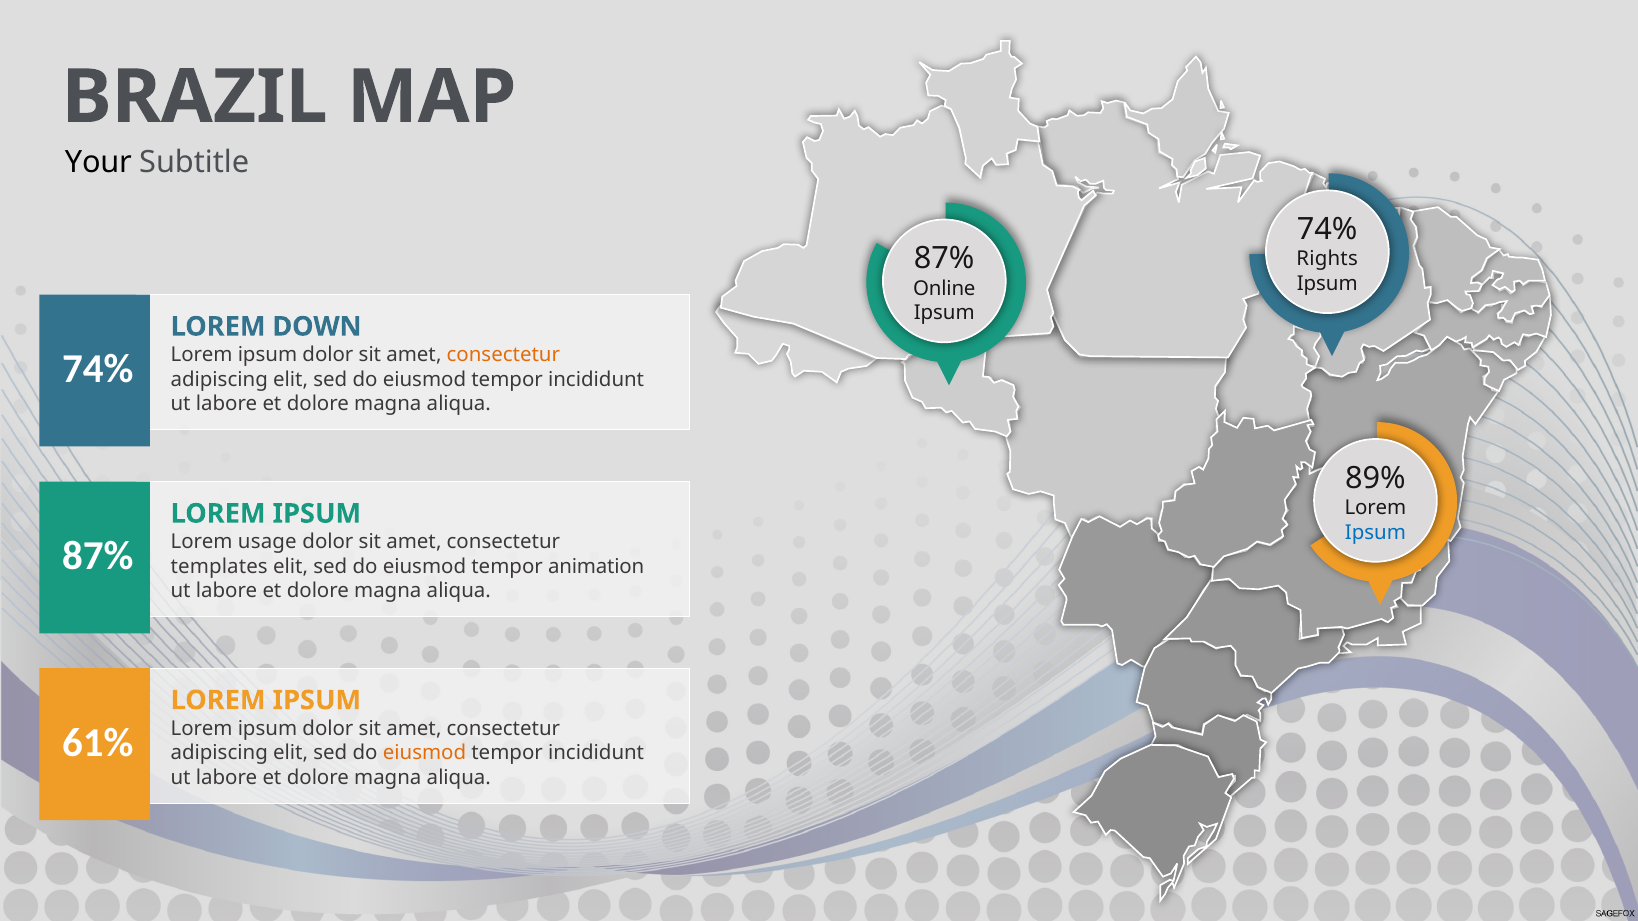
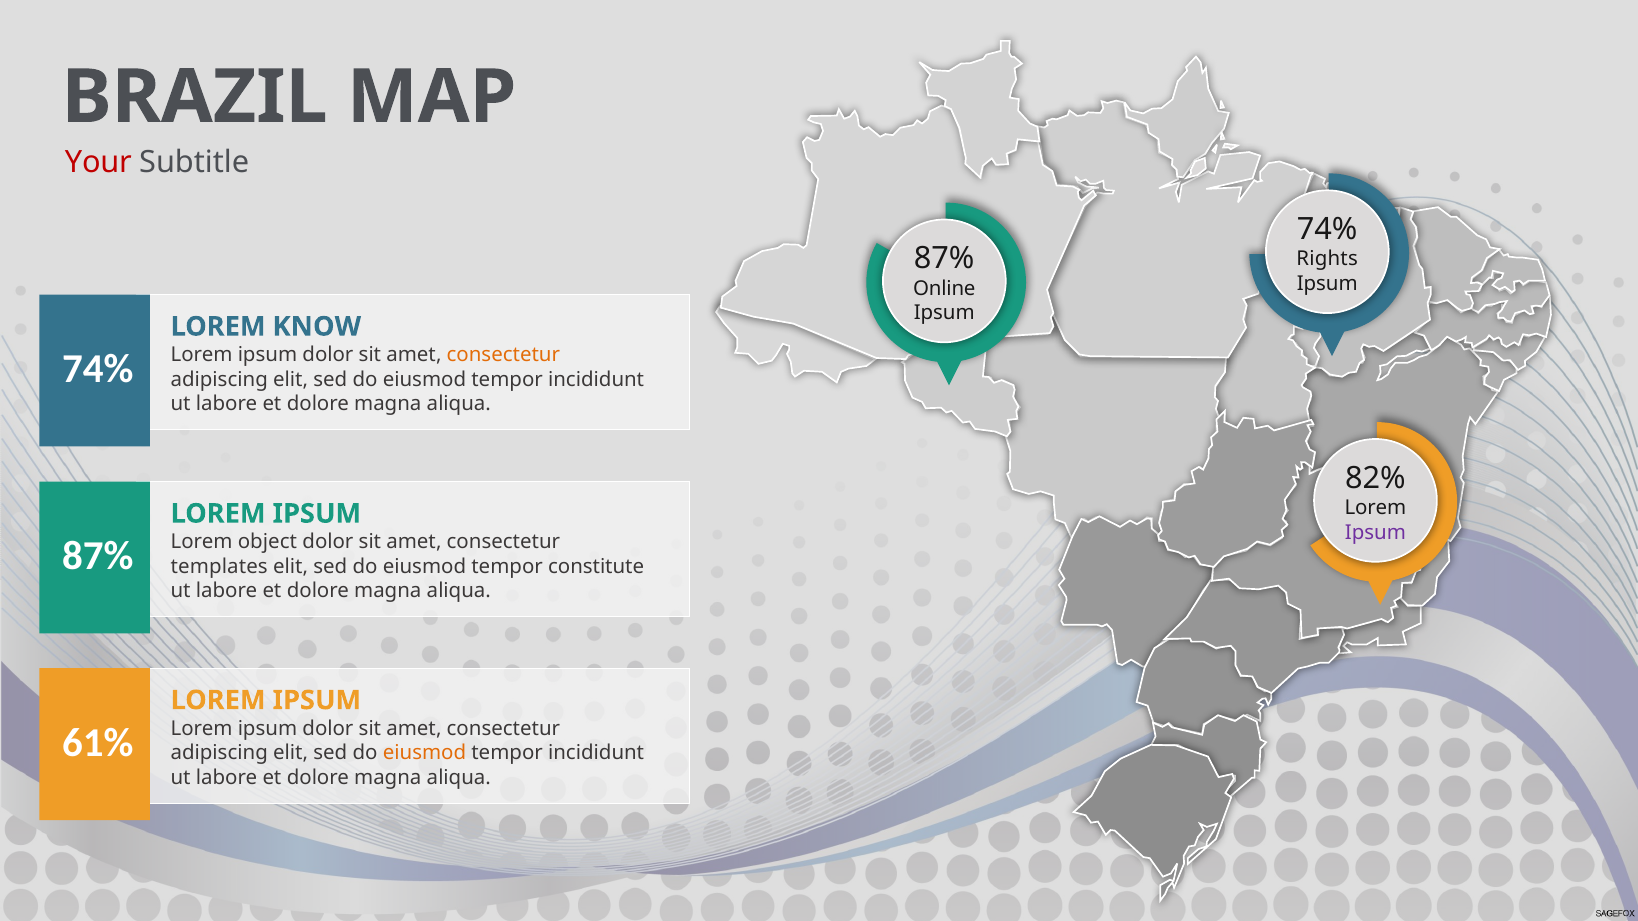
Your colour: black -> red
DOWN: DOWN -> KNOW
89%: 89% -> 82%
Ipsum at (1375, 533) colour: blue -> purple
usage: usage -> object
animation: animation -> constitute
